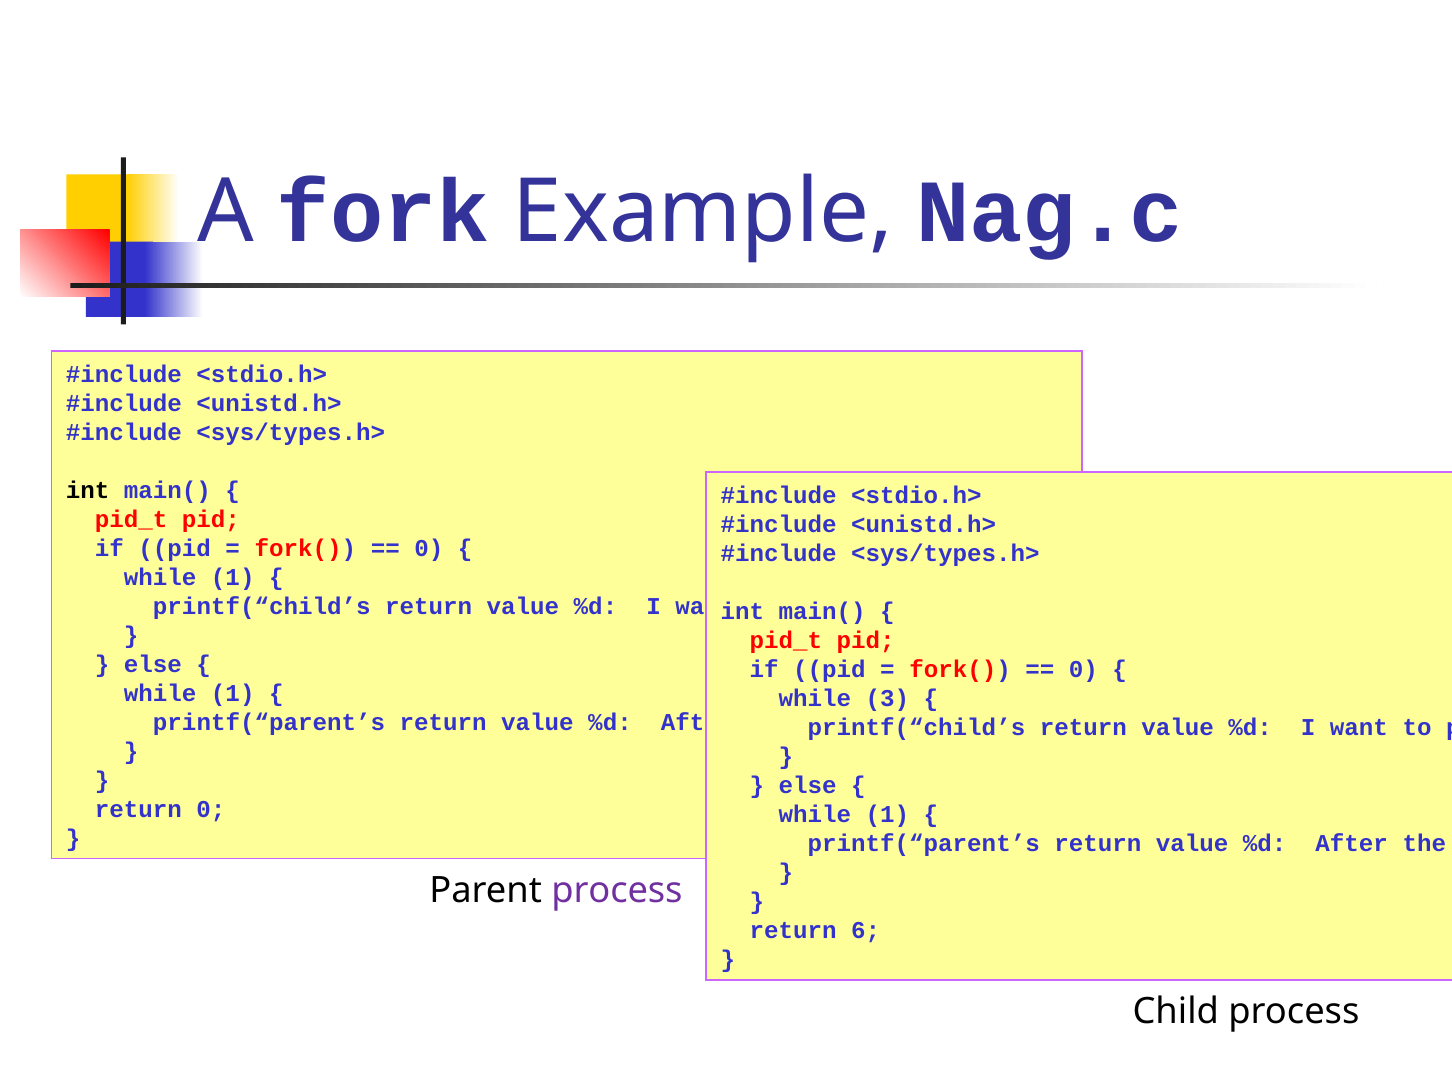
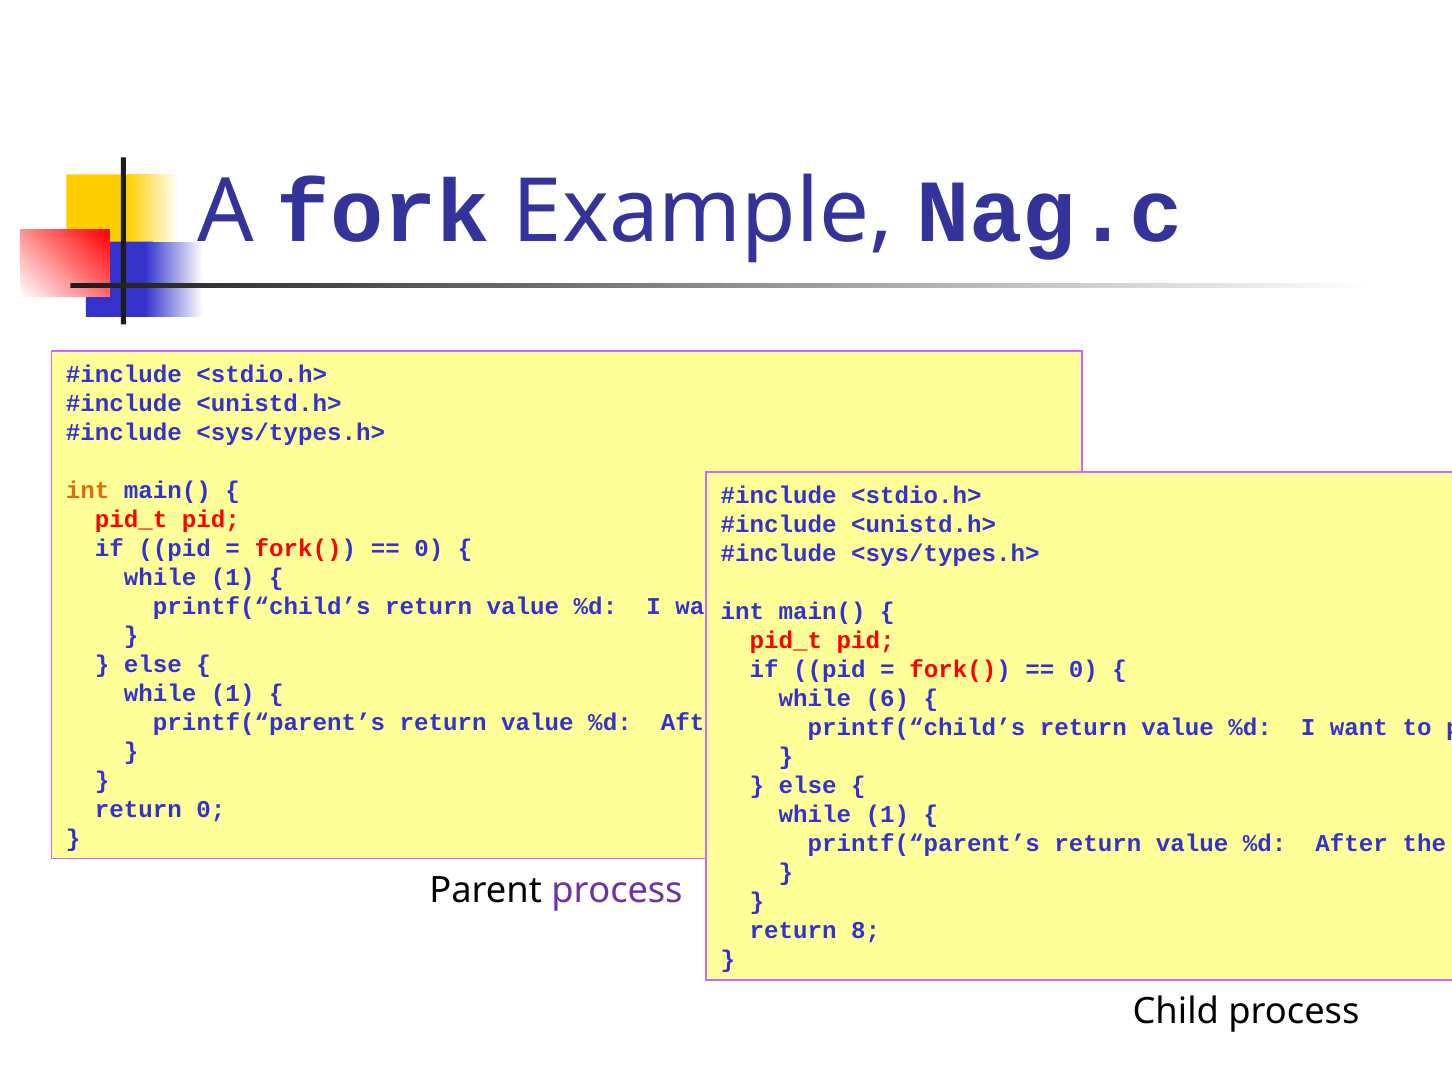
int at (88, 490) colour: black -> orange
3: 3 -> 6
6: 6 -> 8
